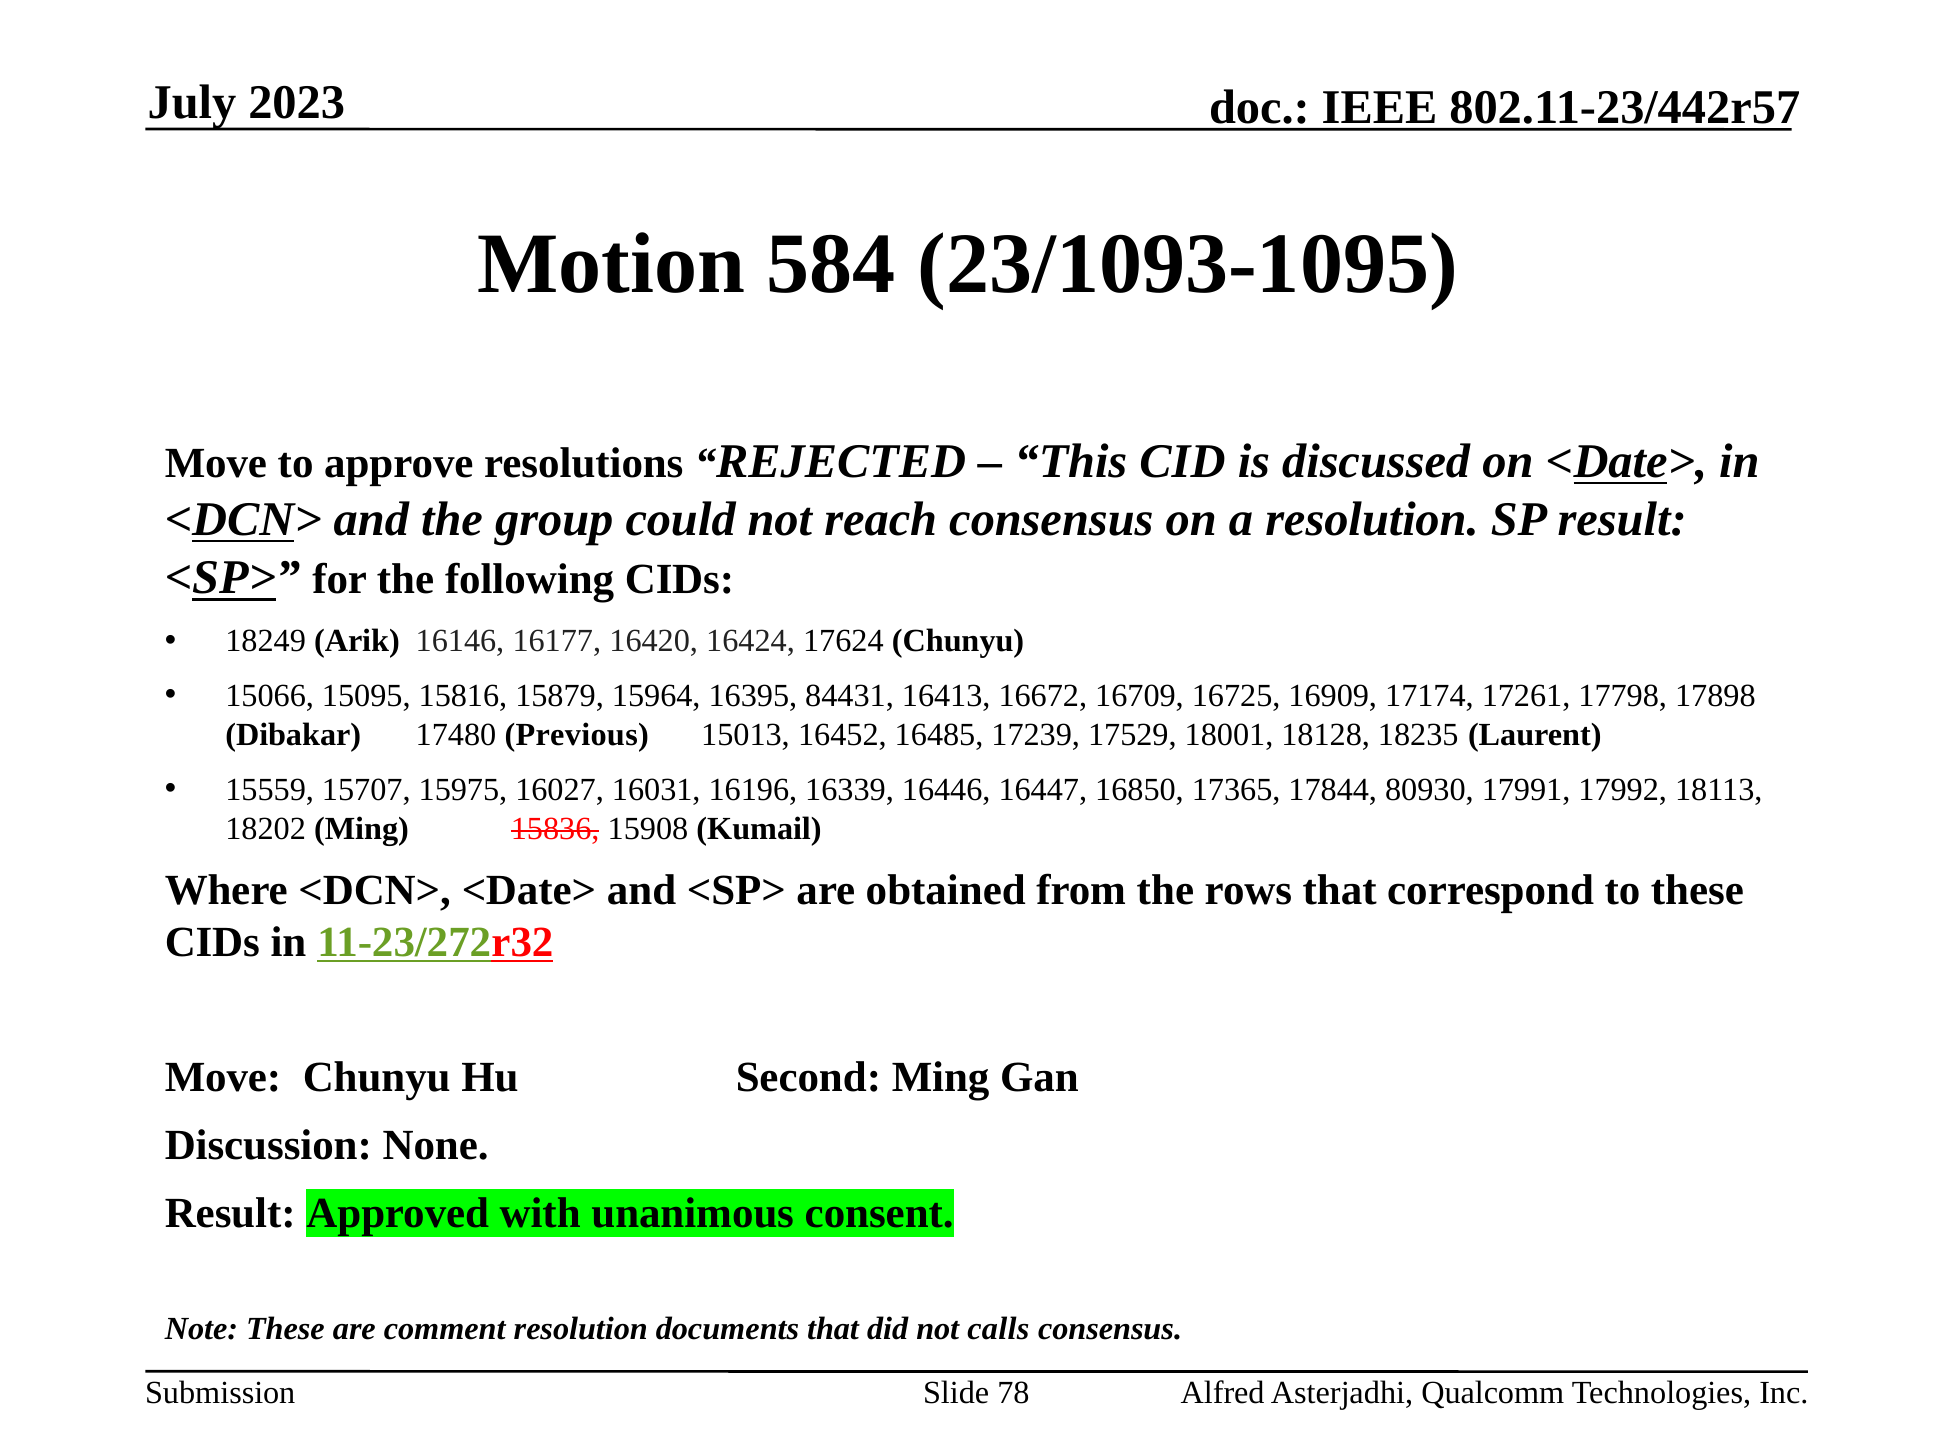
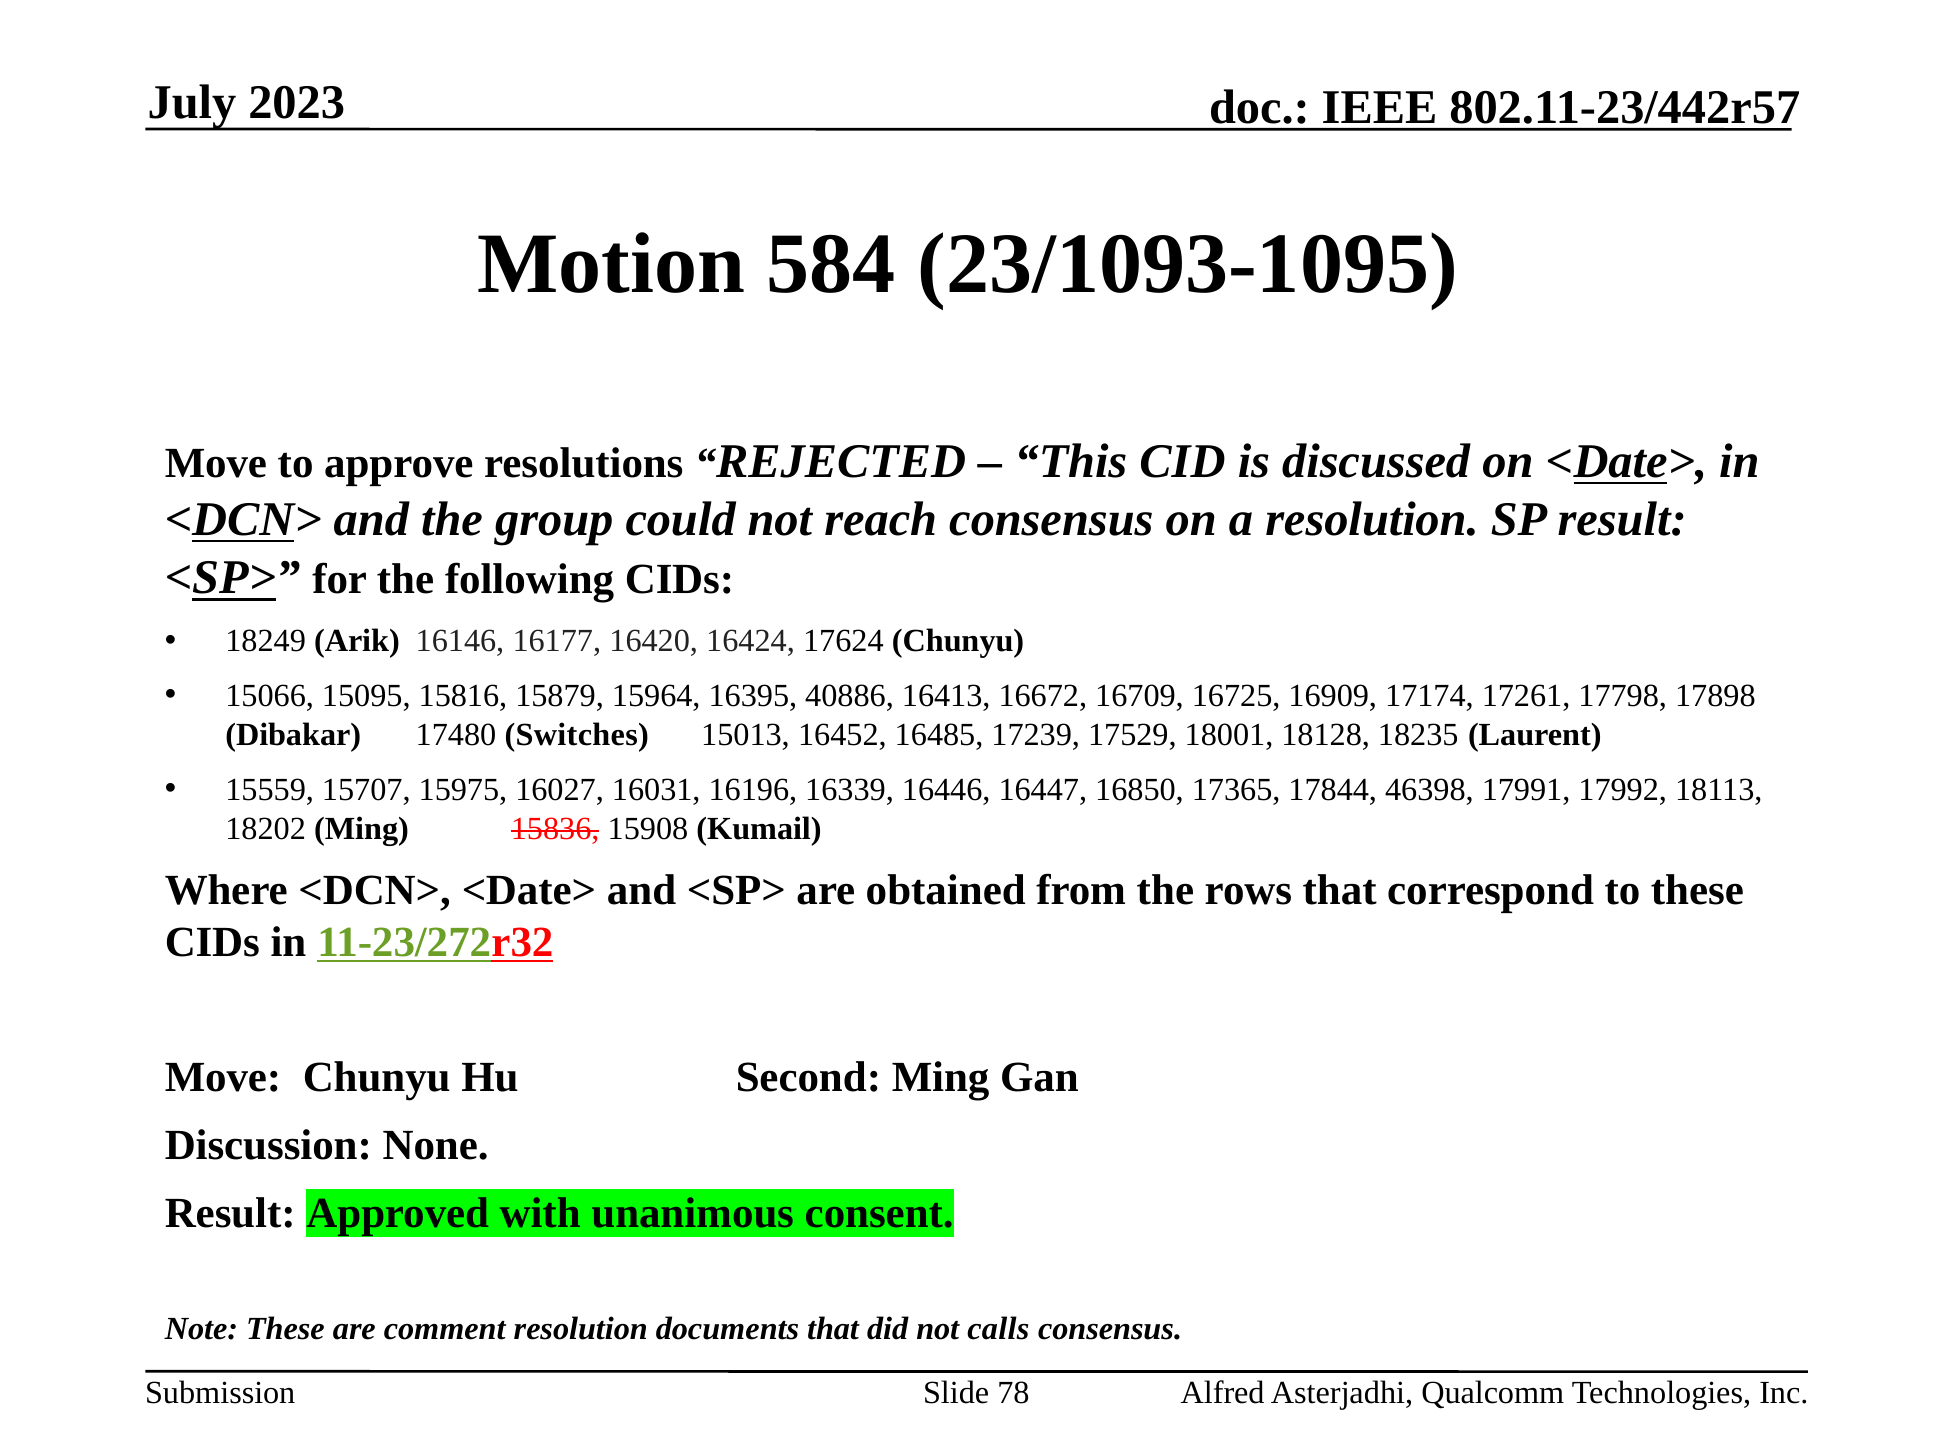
84431: 84431 -> 40886
Previous: Previous -> Switches
80930: 80930 -> 46398
